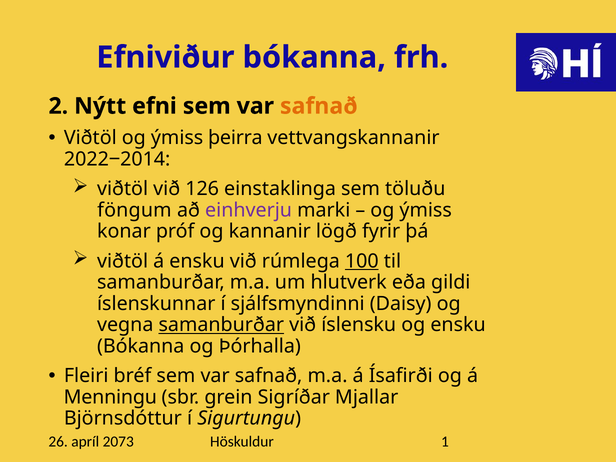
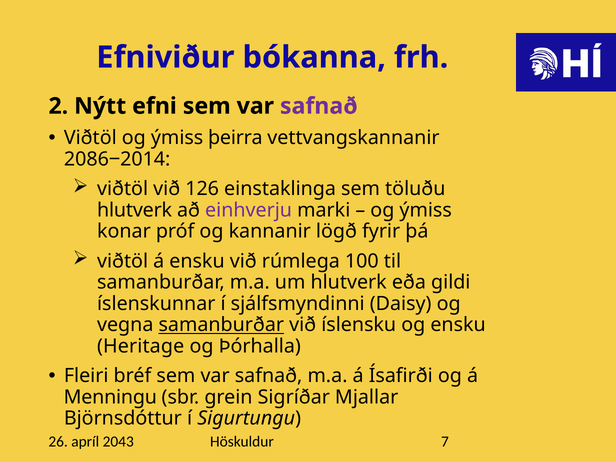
safnað at (319, 106) colour: orange -> purple
2022‒2014: 2022‒2014 -> 2086‒2014
föngum at (134, 210): föngum -> hlutverk
100 underline: present -> none
Bókanna at (141, 346): Bókanna -> Heritage
2073: 2073 -> 2043
1: 1 -> 7
